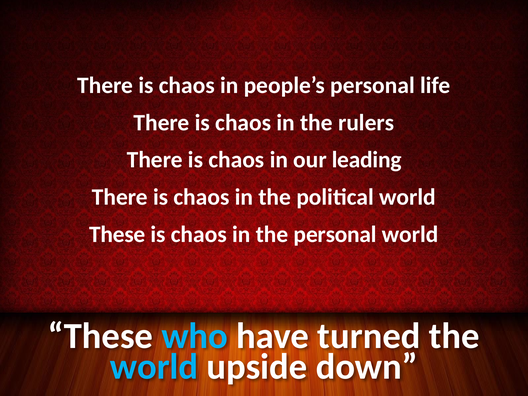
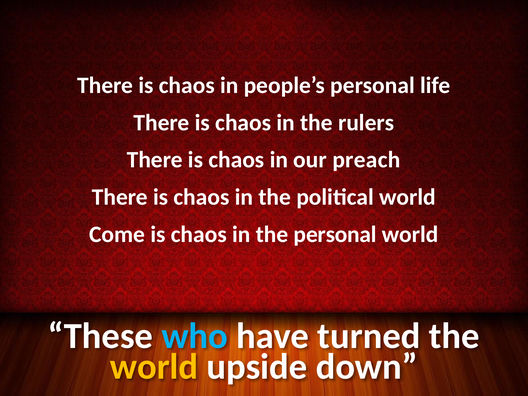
leading: leading -> preach
These at (117, 234): These -> Come
world at (154, 367) colour: light blue -> yellow
